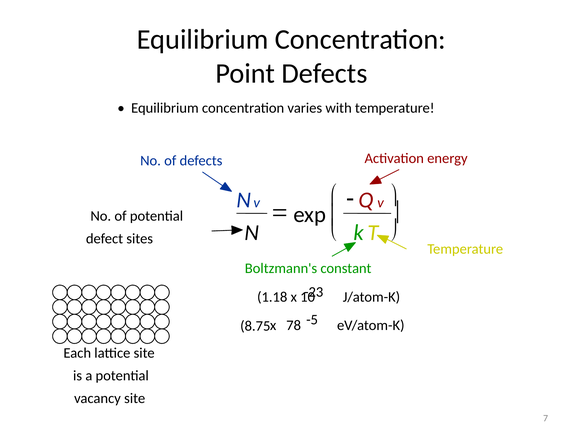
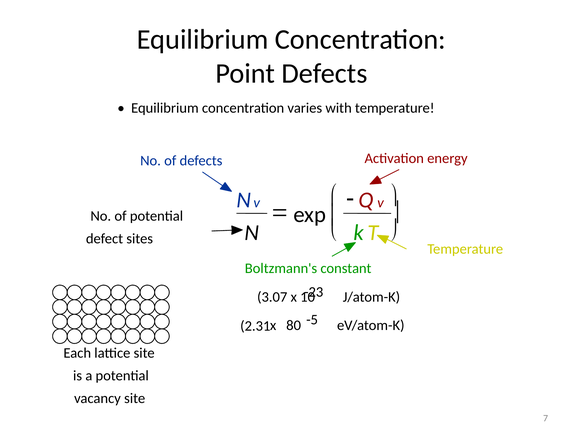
1.18: 1.18 -> 3.07
8.75: 8.75 -> 2.31
78: 78 -> 80
